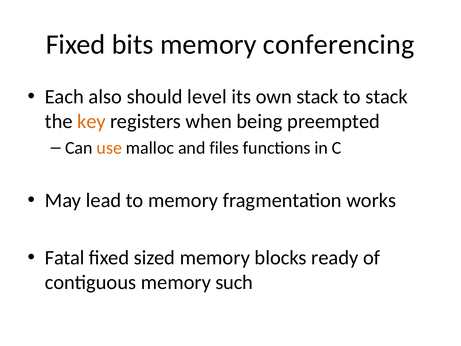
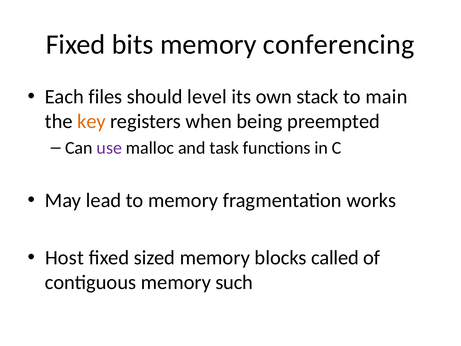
also: also -> files
to stack: stack -> main
use colour: orange -> purple
files: files -> task
Fatal: Fatal -> Host
ready: ready -> called
